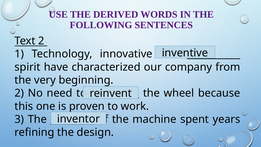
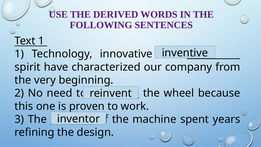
Text 2: 2 -> 1
